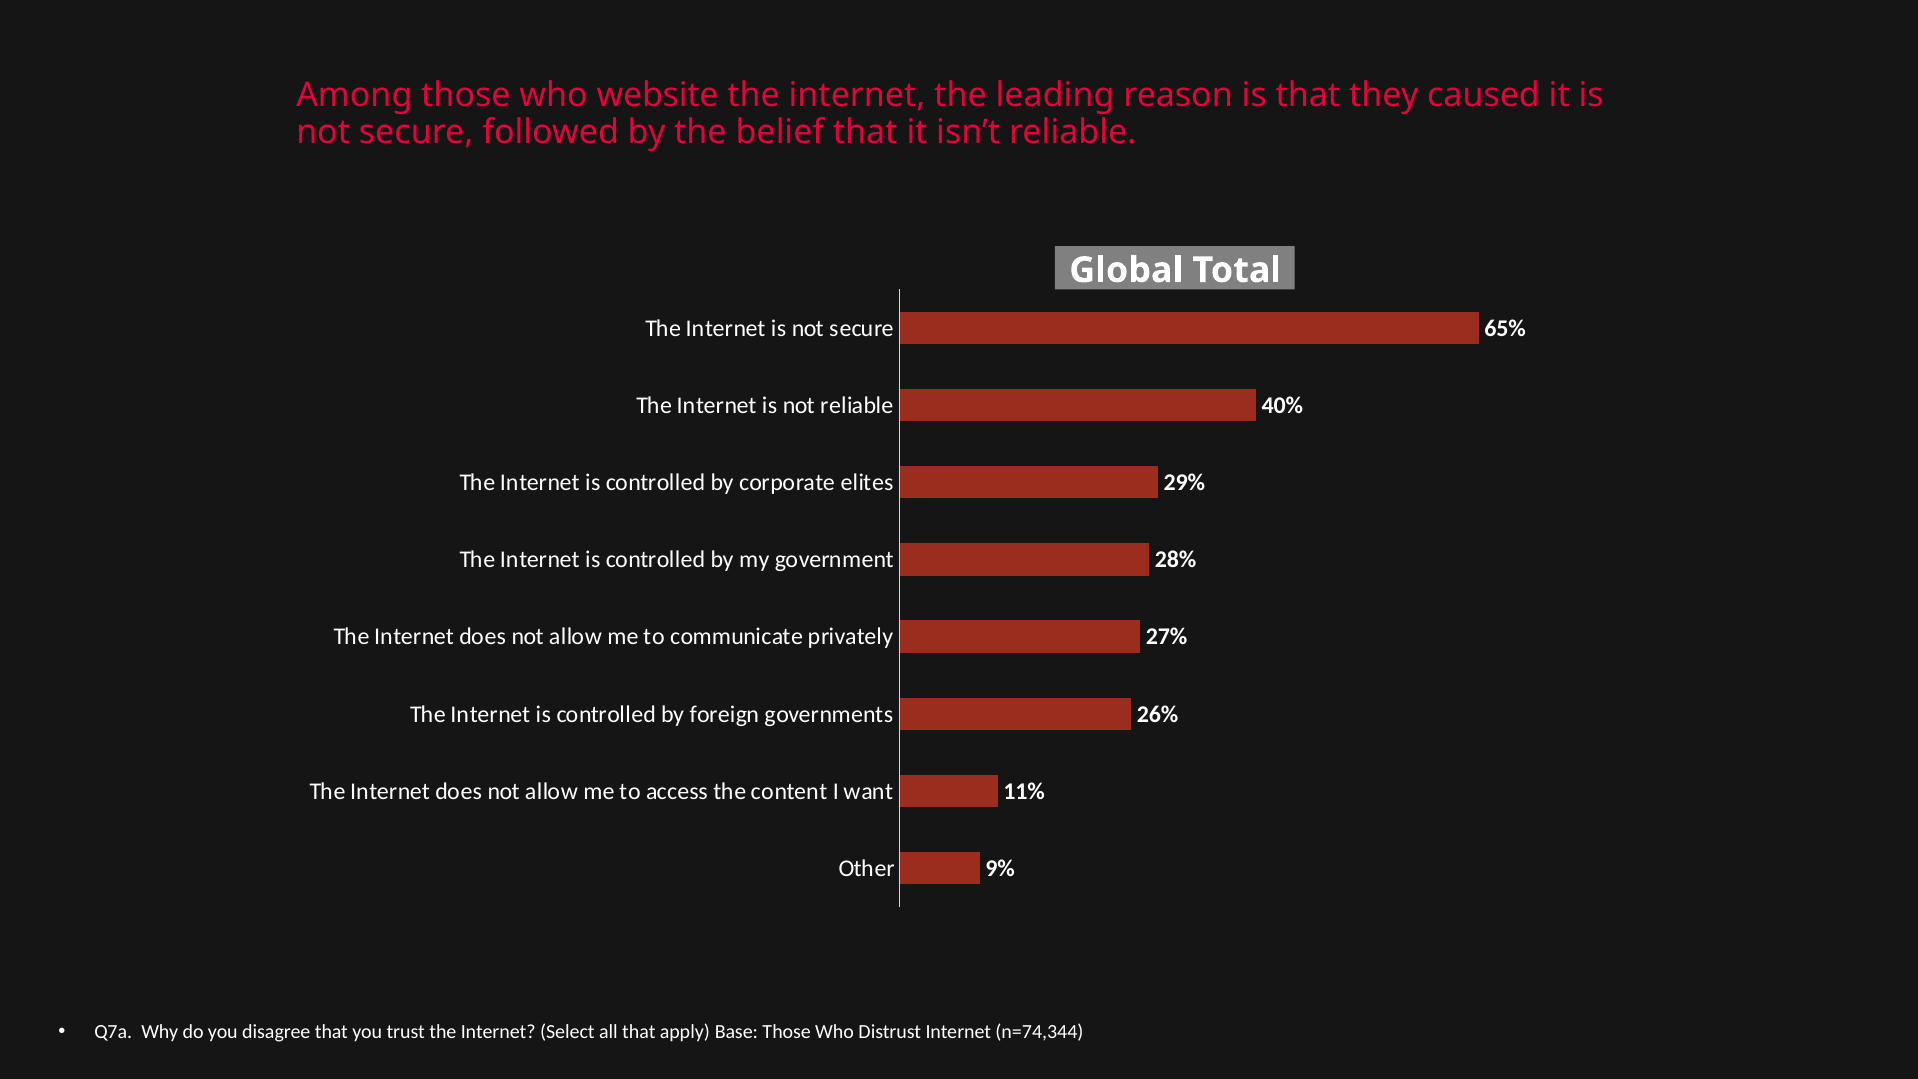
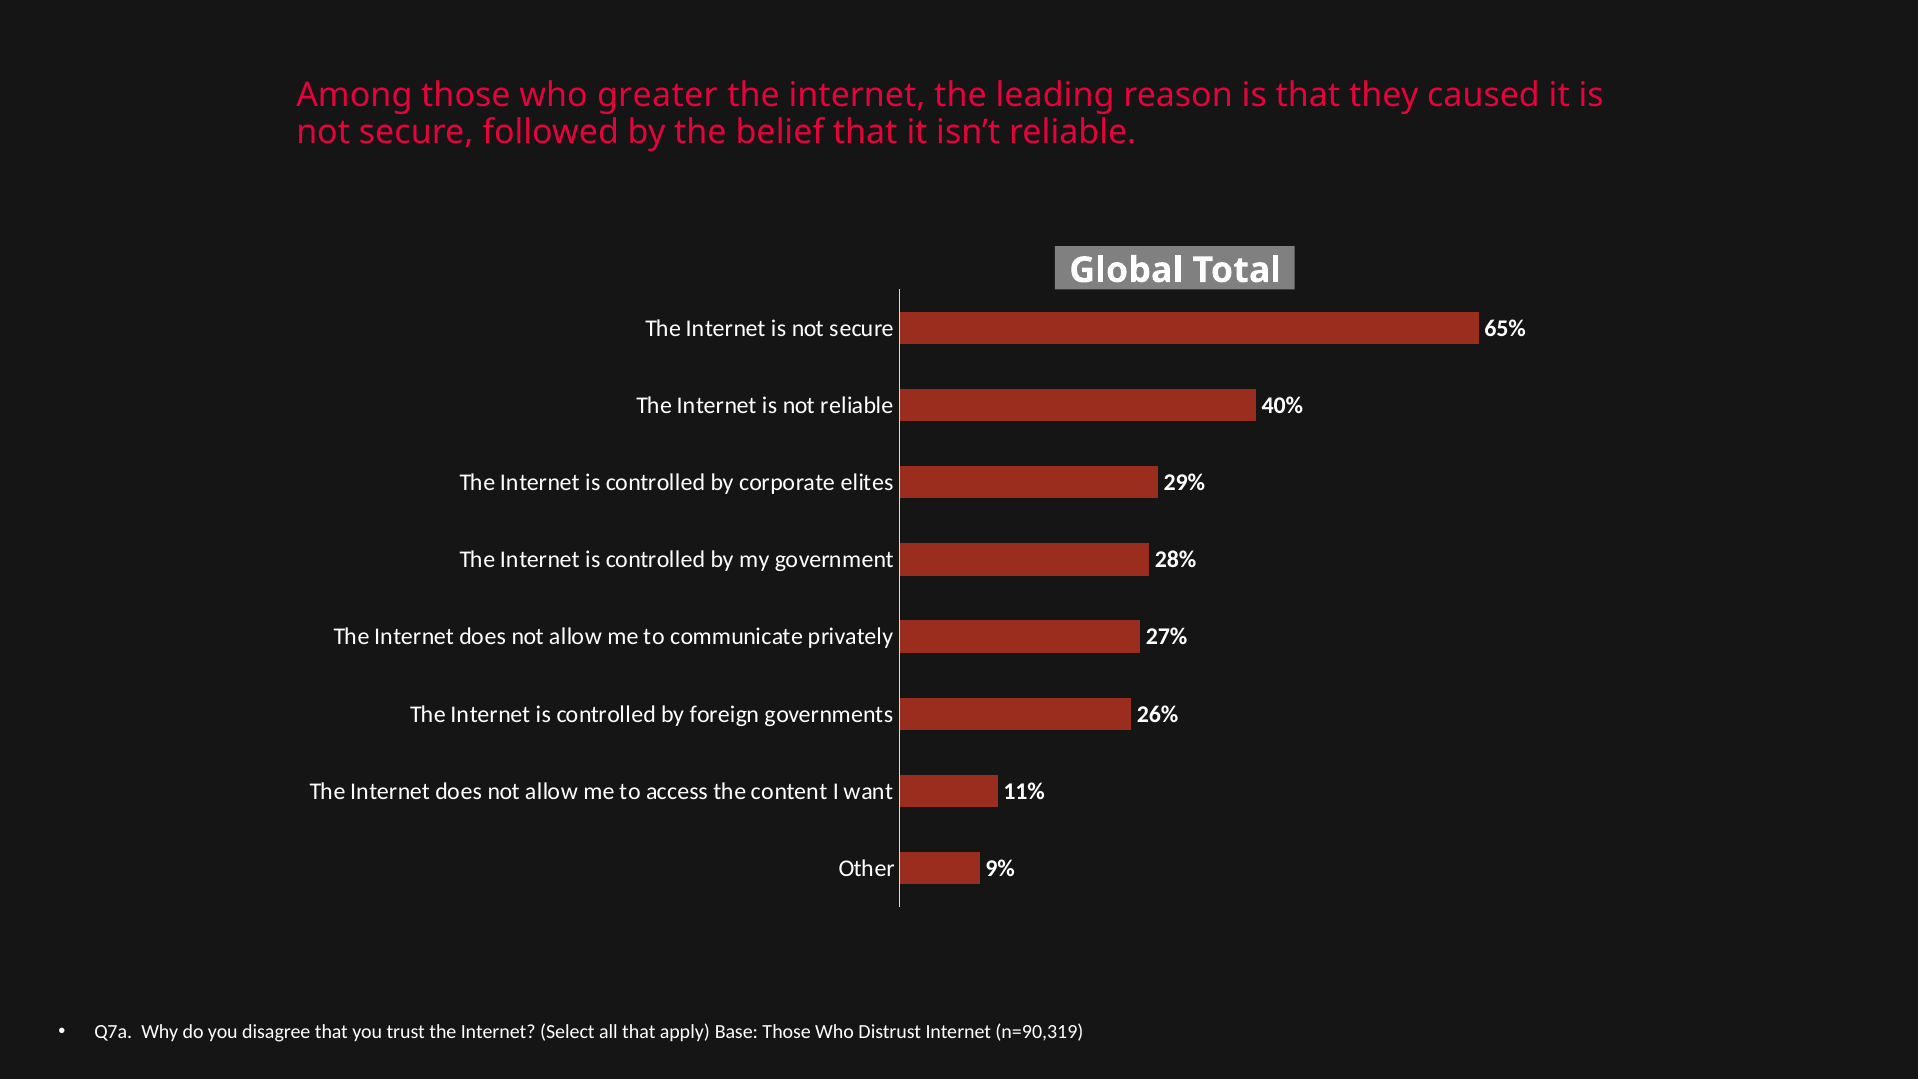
website: website -> greater
n=74,344: n=74,344 -> n=90,319
